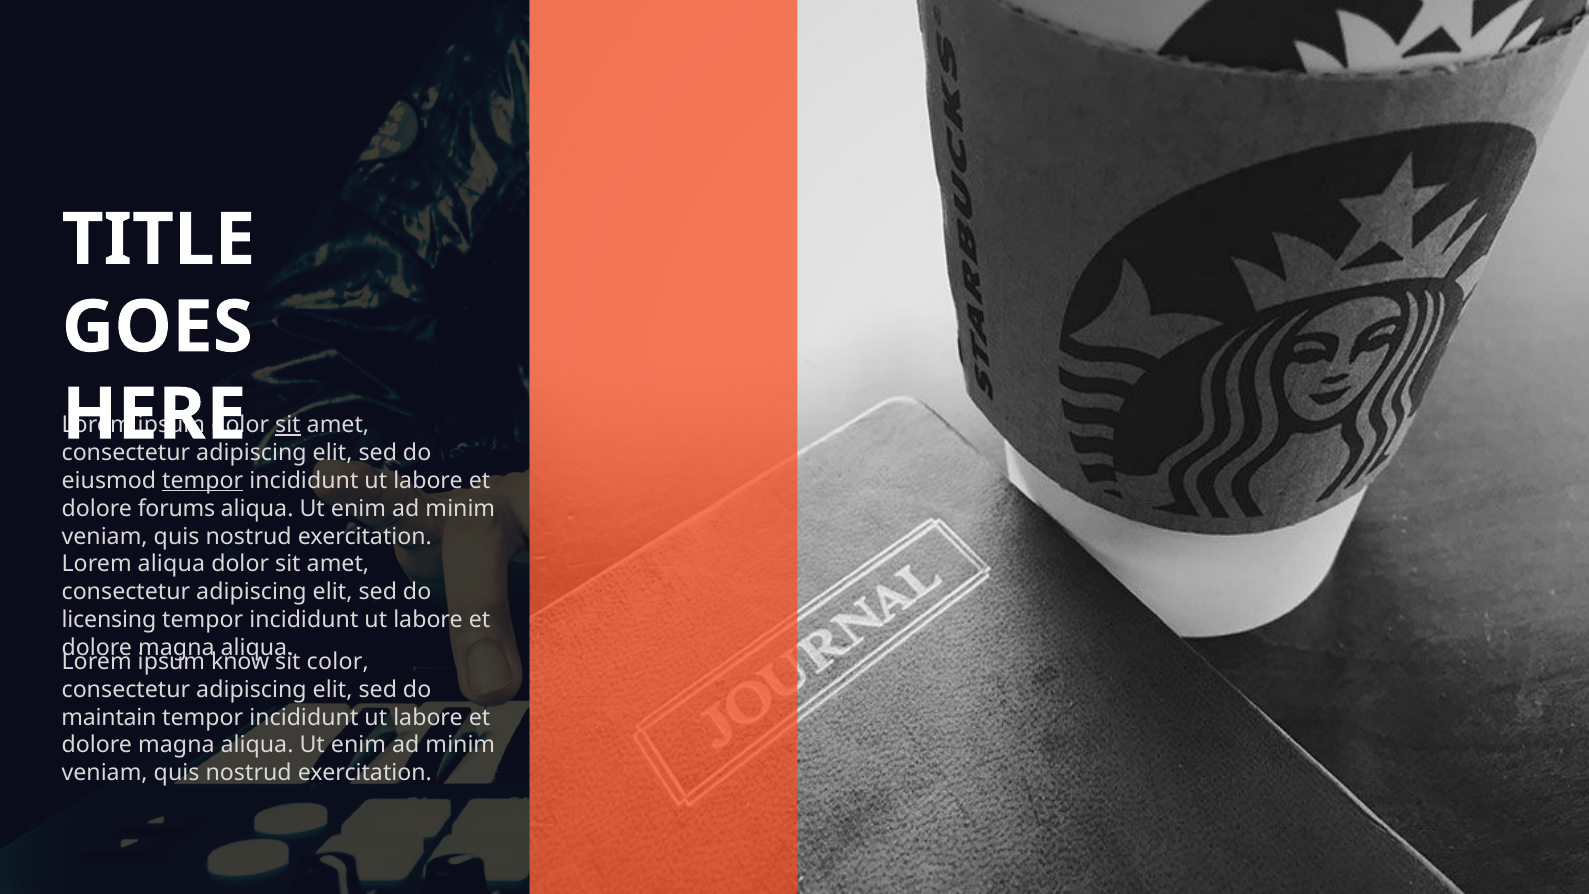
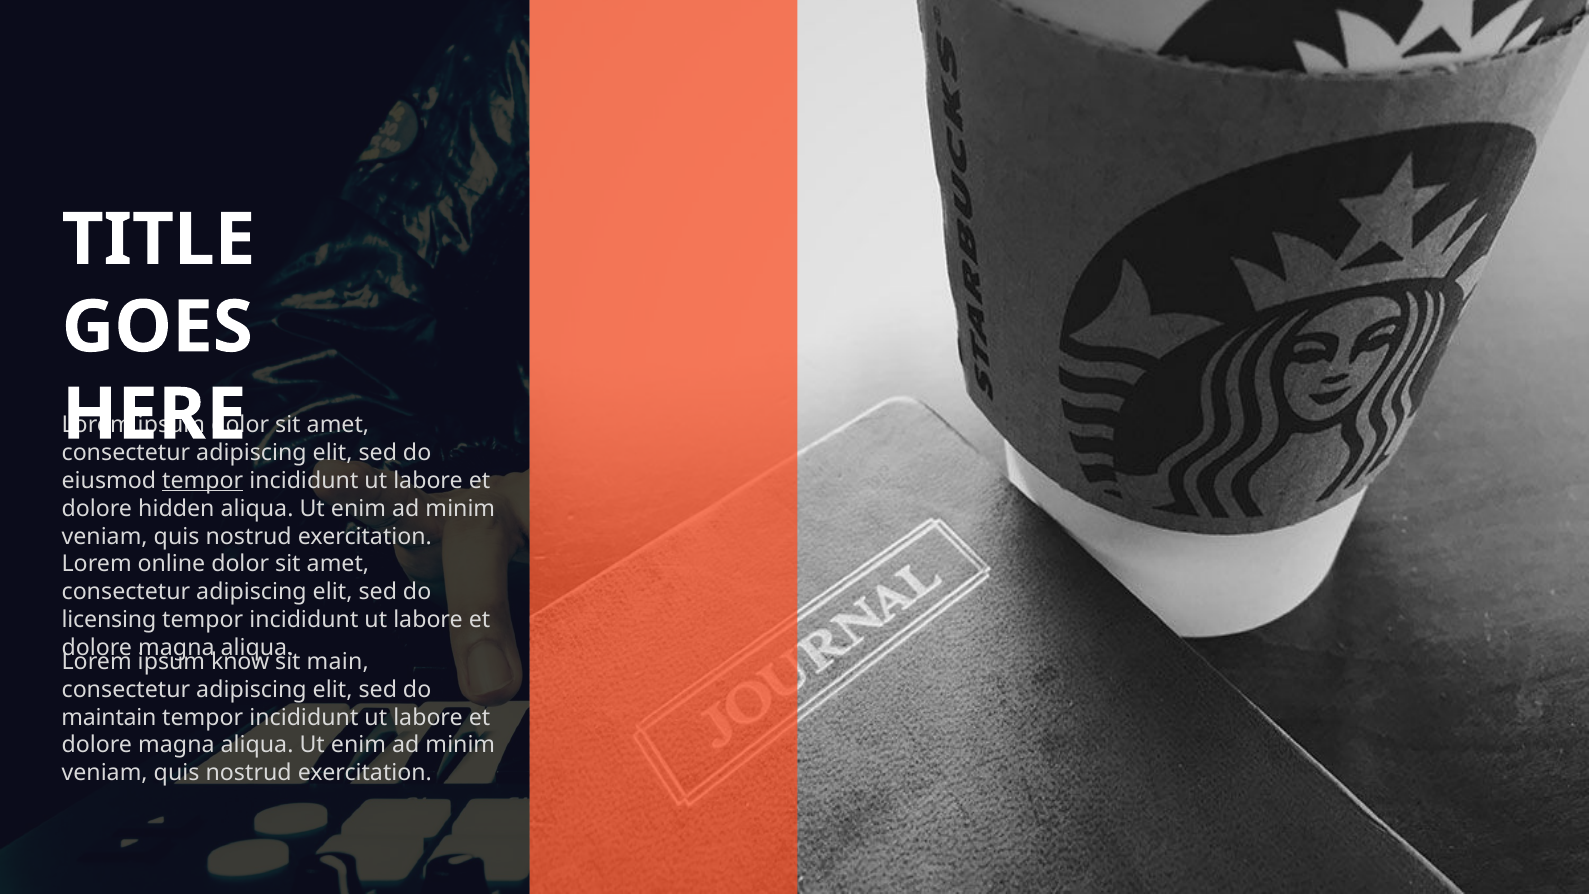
sit at (288, 425) underline: present -> none
forums: forums -> hidden
Lorem aliqua: aliqua -> online
color: color -> main
